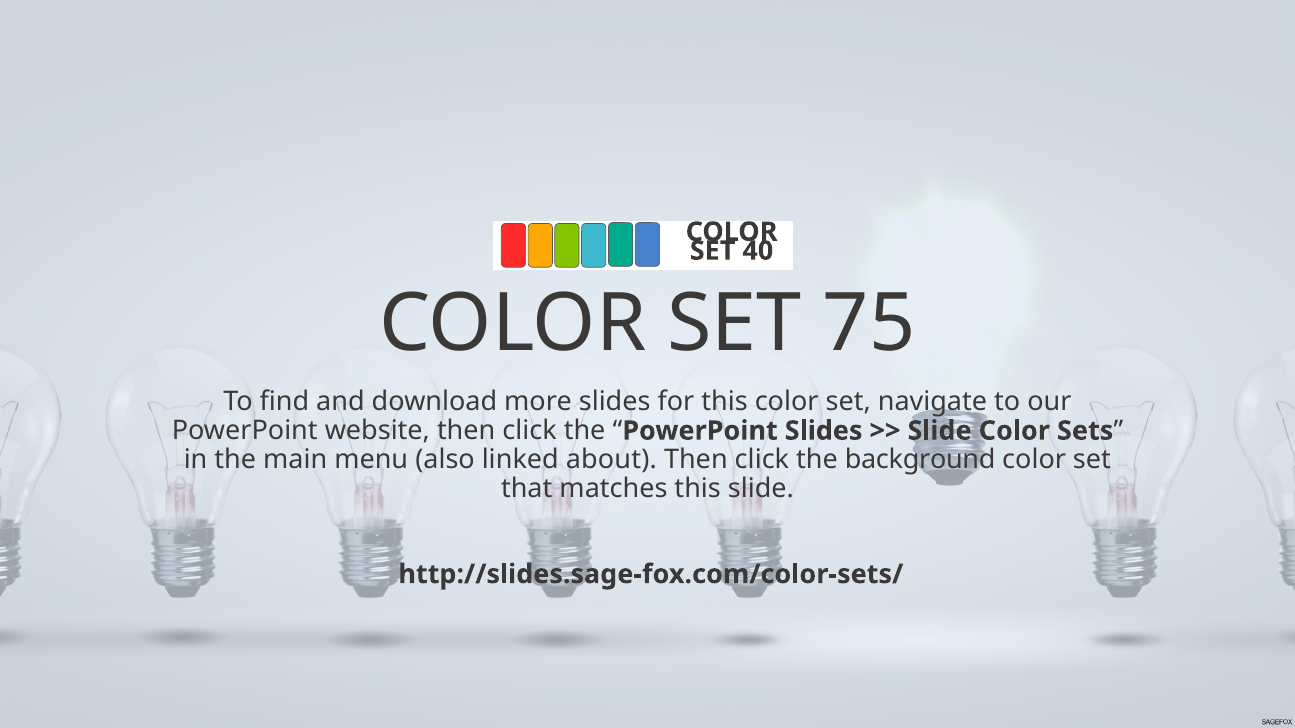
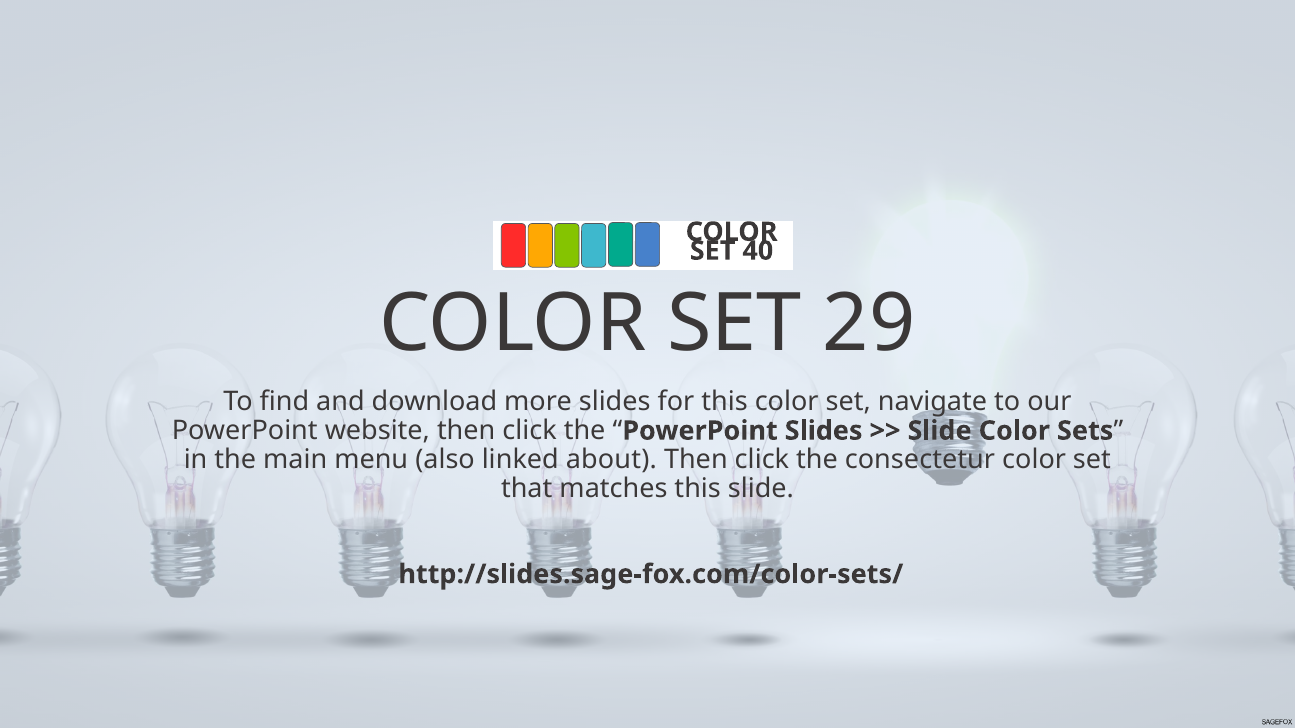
75: 75 -> 29
background: background -> consectetur
